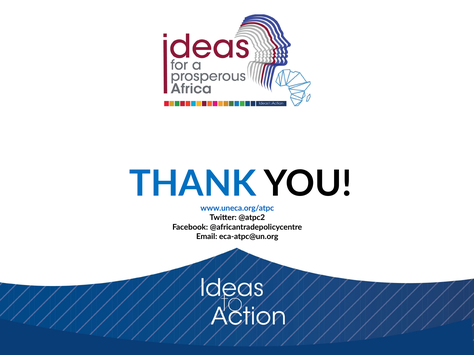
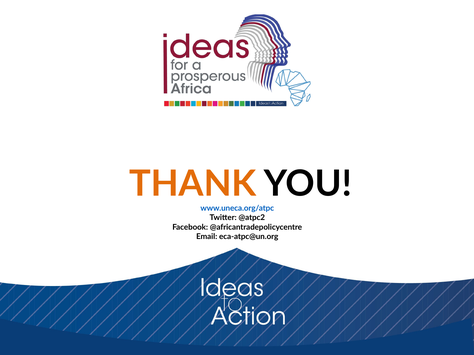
THANK colour: blue -> orange
